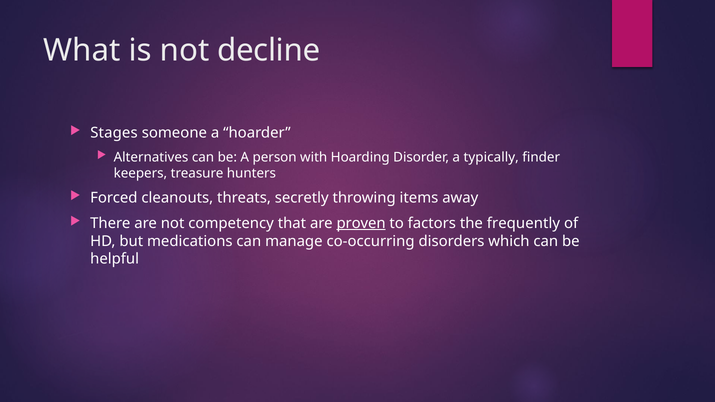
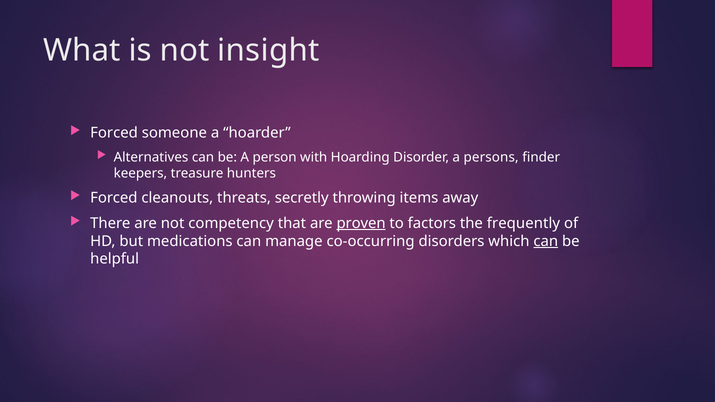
decline: decline -> insight
Stages at (114, 133): Stages -> Forced
typically: typically -> persons
can at (546, 241) underline: none -> present
